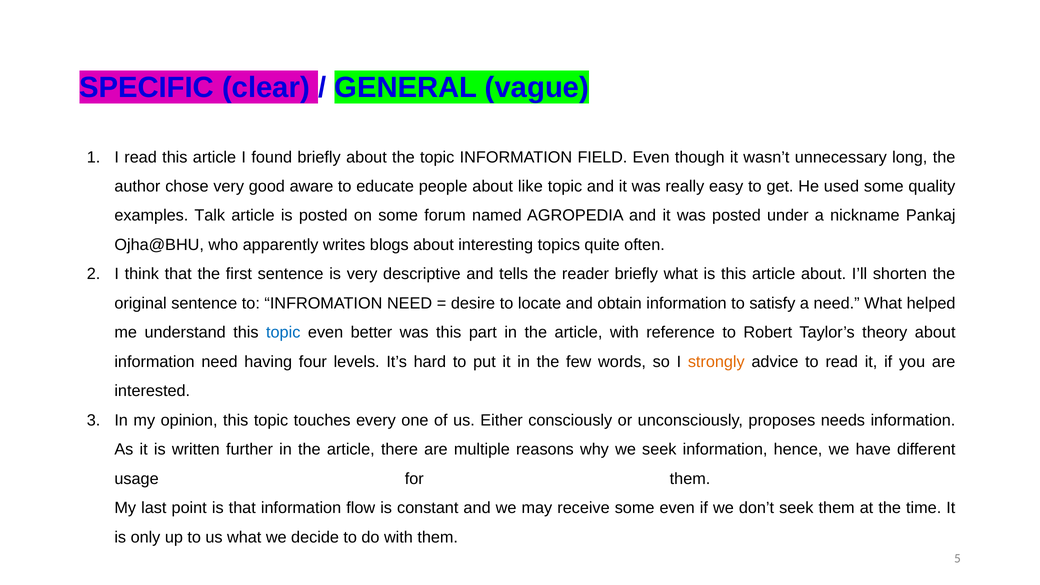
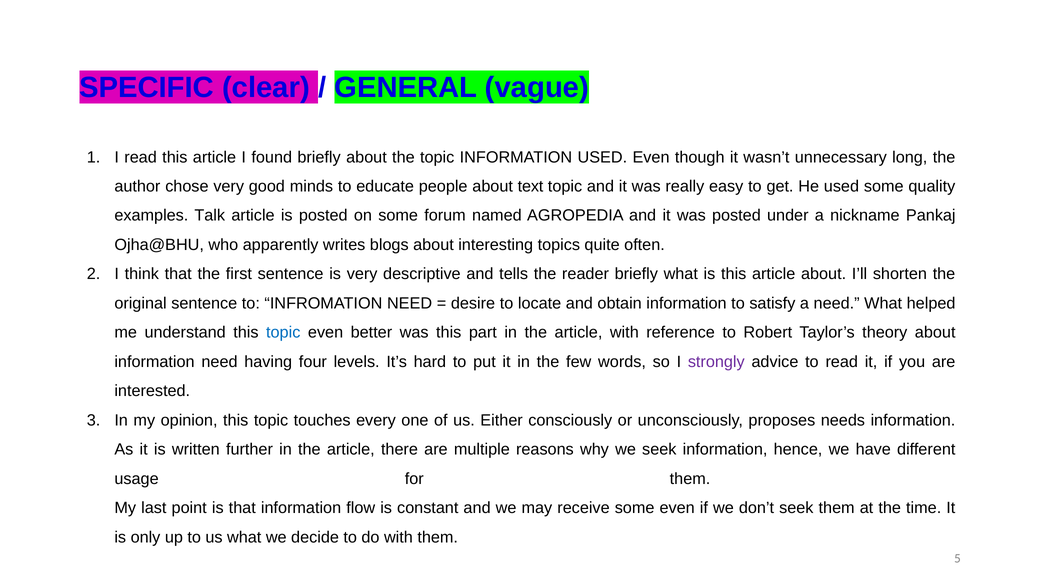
INFORMATION FIELD: FIELD -> USED
aware: aware -> minds
like: like -> text
strongly colour: orange -> purple
